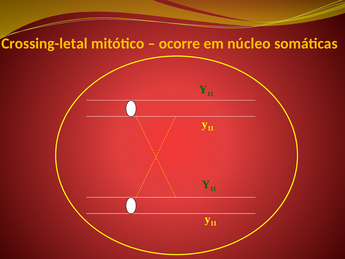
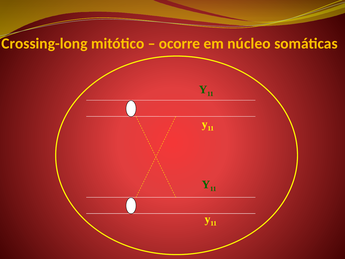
Crossing-letal: Crossing-letal -> Crossing-long
